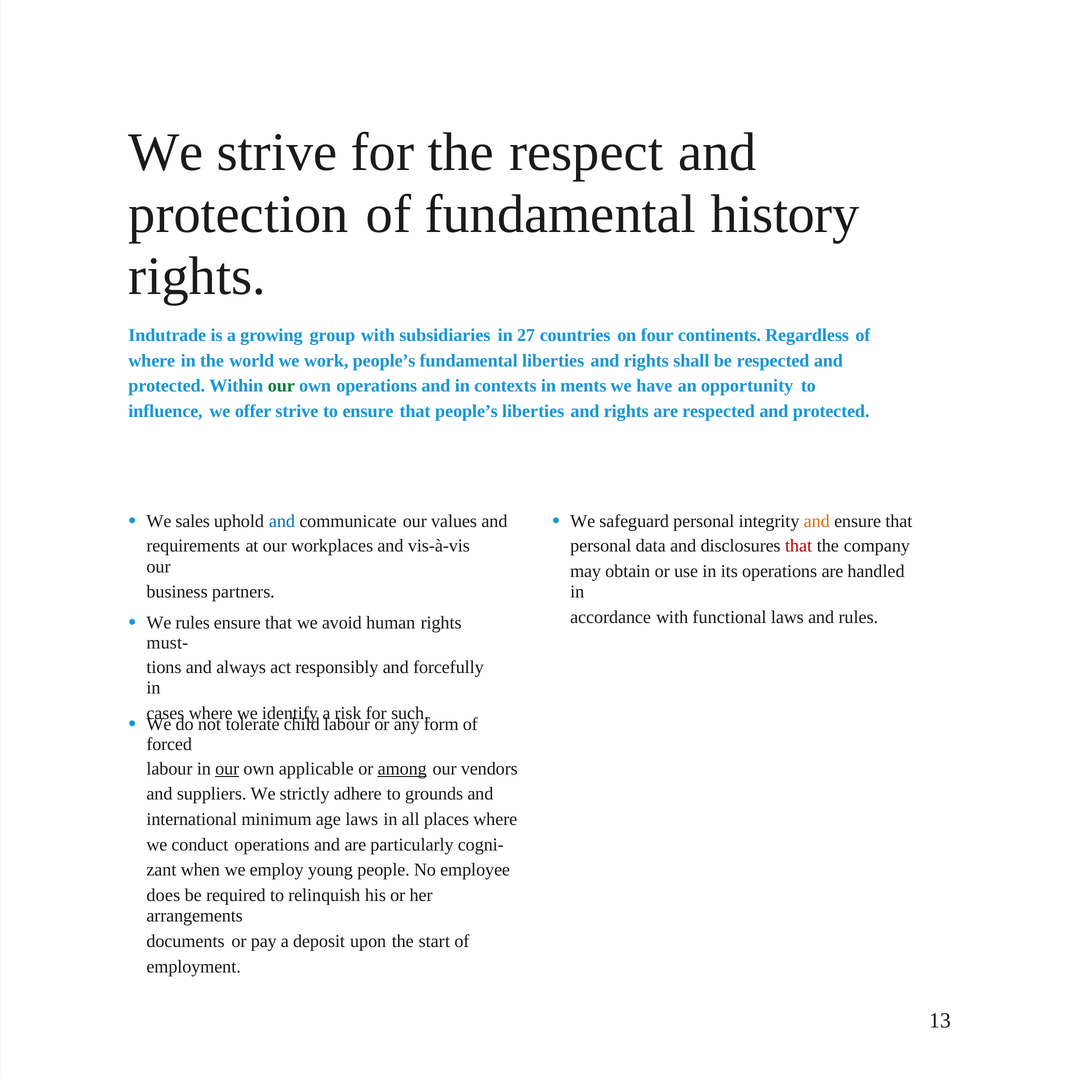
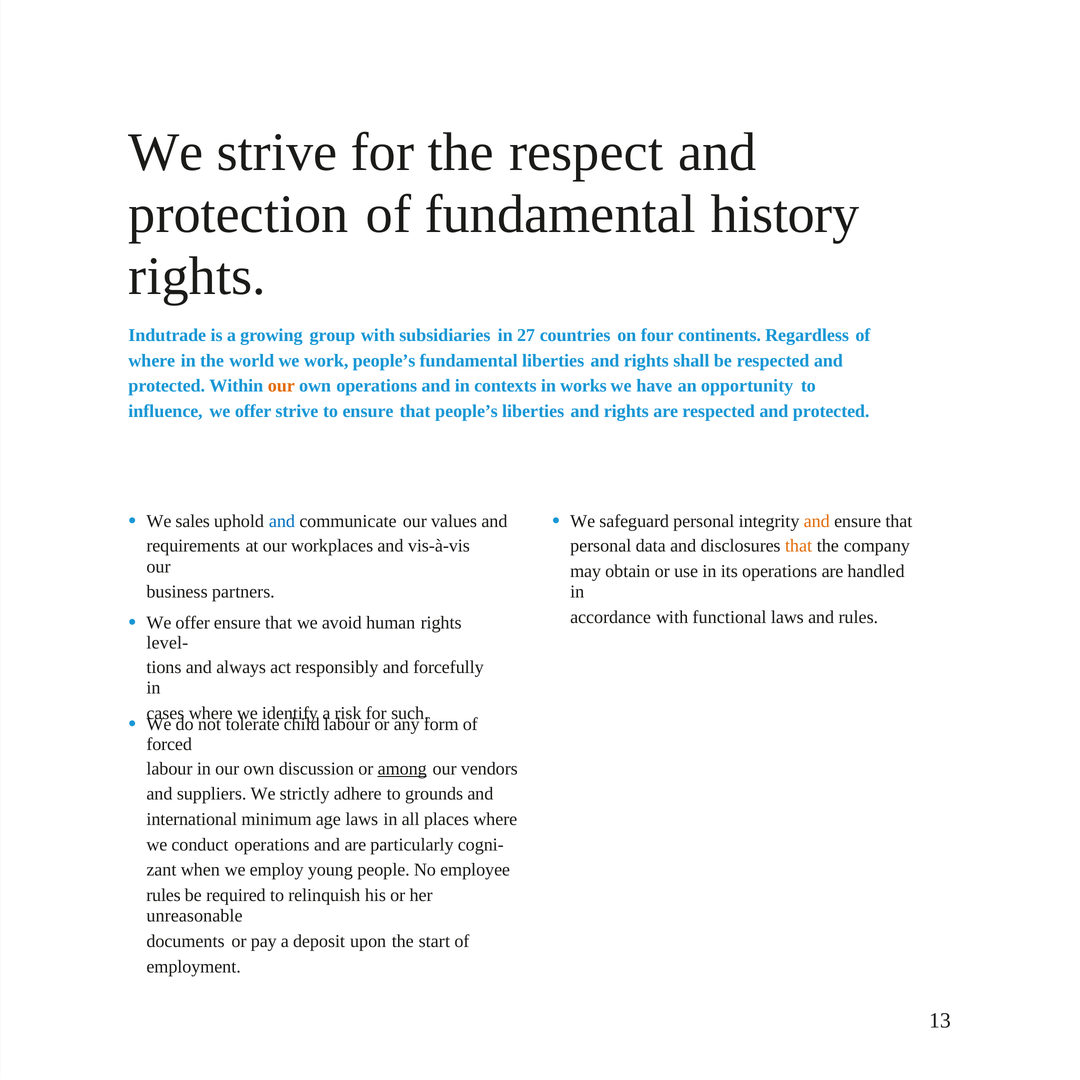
our at (281, 386) colour: green -> orange
ments: ments -> works
that at (799, 546) colour: red -> orange
rules at (193, 623): rules -> offer
must-: must- -> level-
our at (227, 769) underline: present -> none
applicable: applicable -> discussion
does at (163, 895): does -> rules
arrangements: arrangements -> unreasonable
